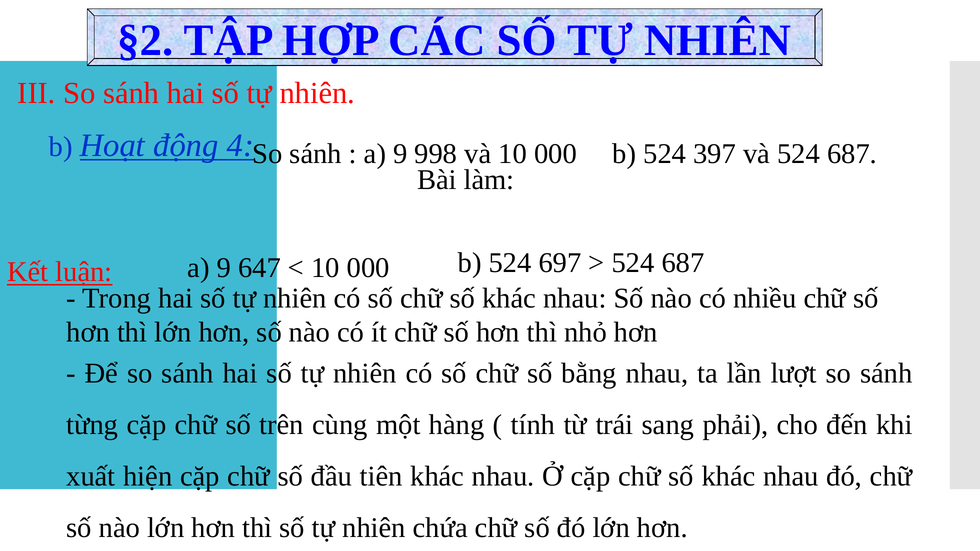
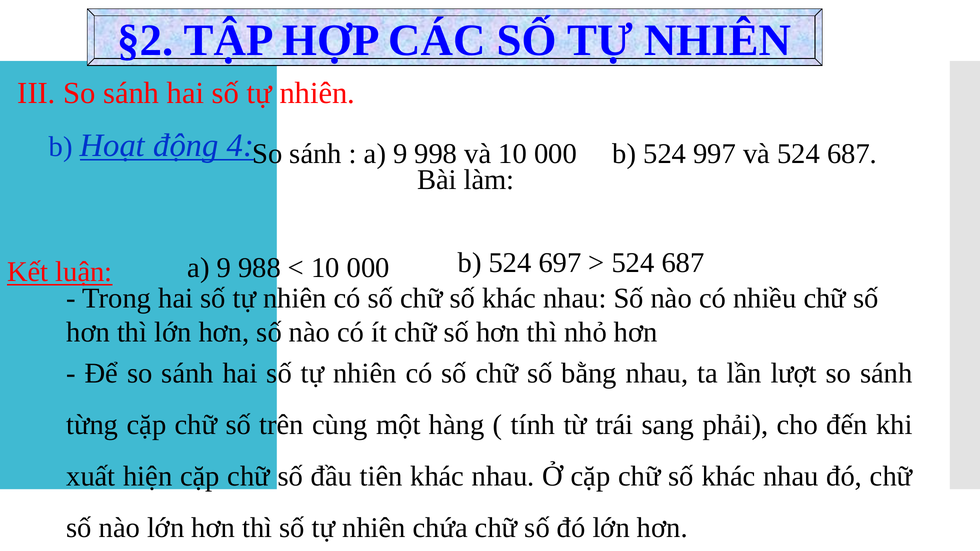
397: 397 -> 997
647: 647 -> 988
